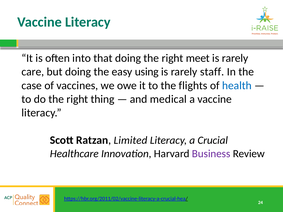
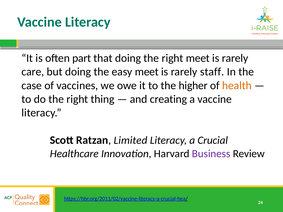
into: into -> part
easy using: using -> meet
flights: flights -> higher
health colour: blue -> orange
medical: medical -> creating
